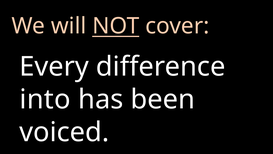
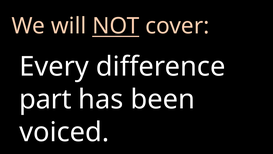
into: into -> part
